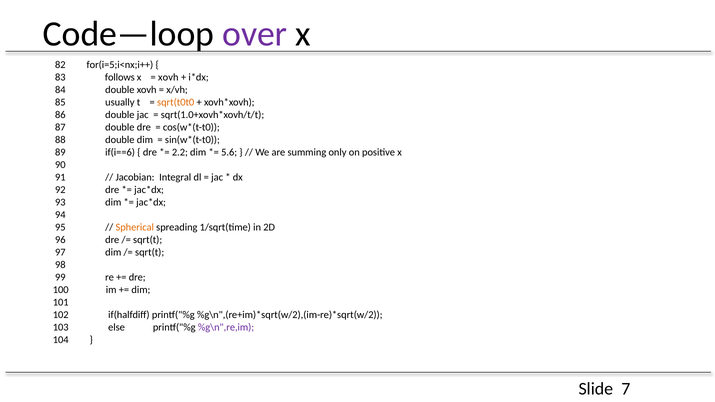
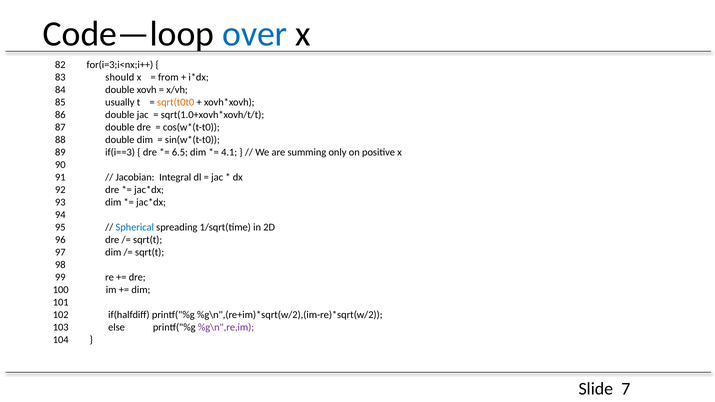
over colour: purple -> blue
for(i=5;i<nx;i++: for(i=5;i<nx;i++ -> for(i=3;i<nx;i++
follows: follows -> should
xovh at (168, 77): xovh -> from
if(i==6: if(i==6 -> if(i==3
2.2: 2.2 -> 6.5
5.6: 5.6 -> 4.1
Spherical colour: orange -> blue
